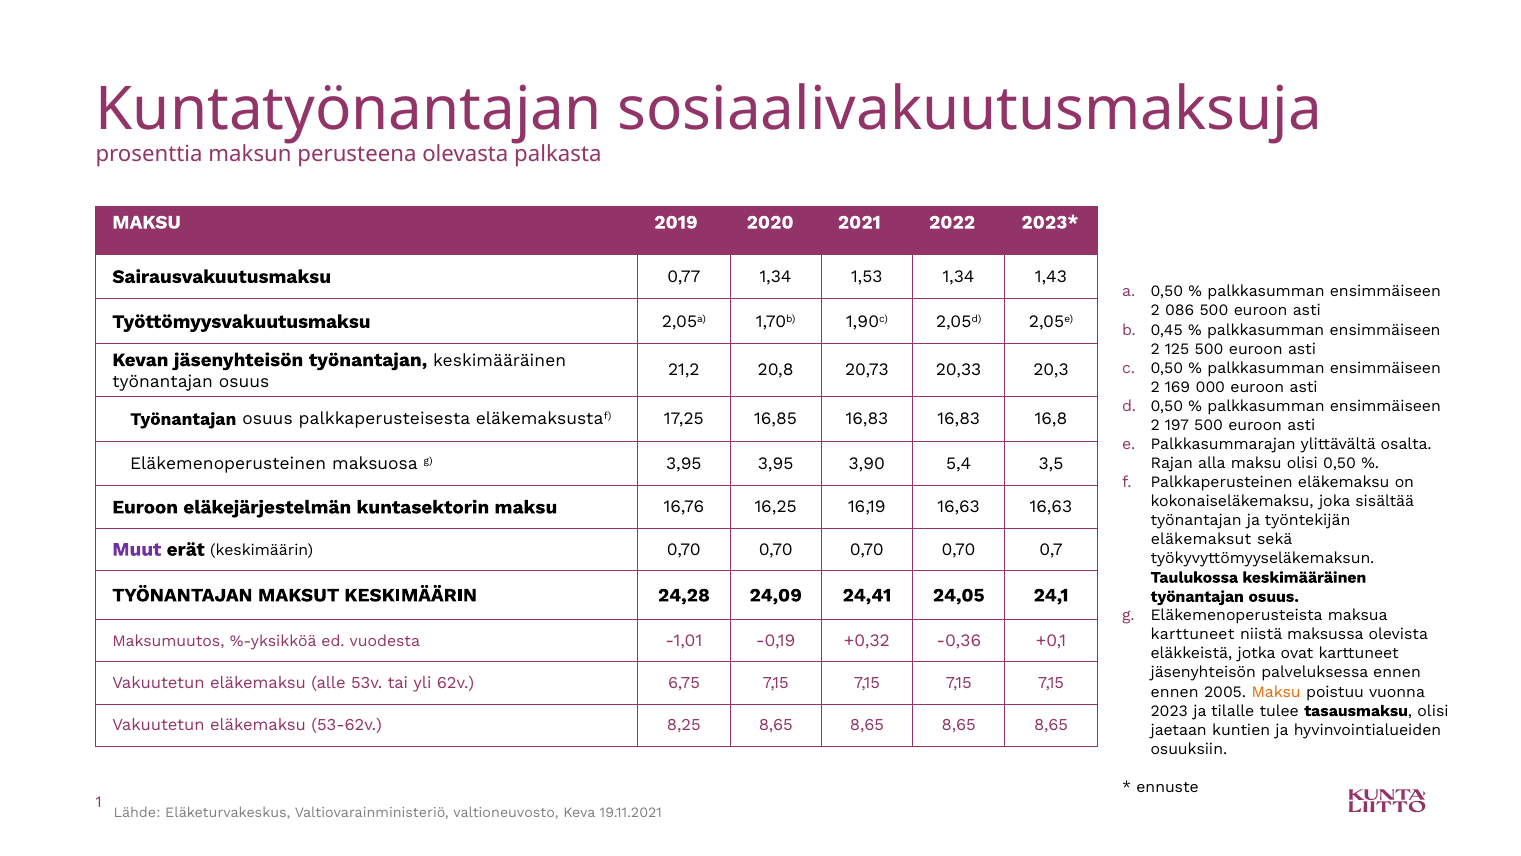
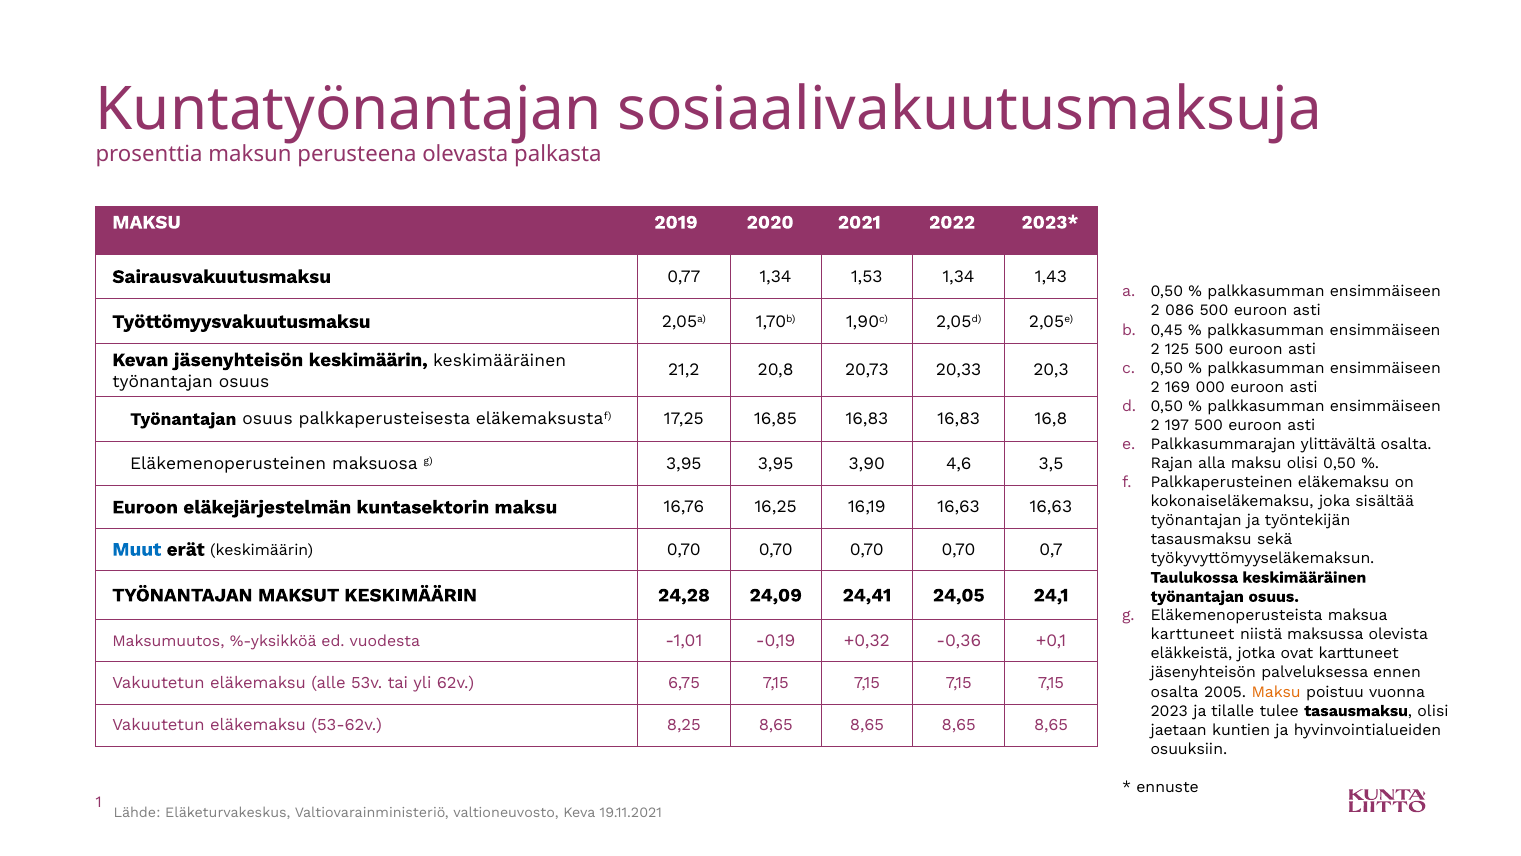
jäsenyhteisön työnantajan: työnantajan -> keskimäärin
5,4: 5,4 -> 4,6
eläkemaksut at (1201, 539): eläkemaksut -> tasausmaksu
Muut colour: purple -> blue
ennen at (1175, 691): ennen -> osalta
